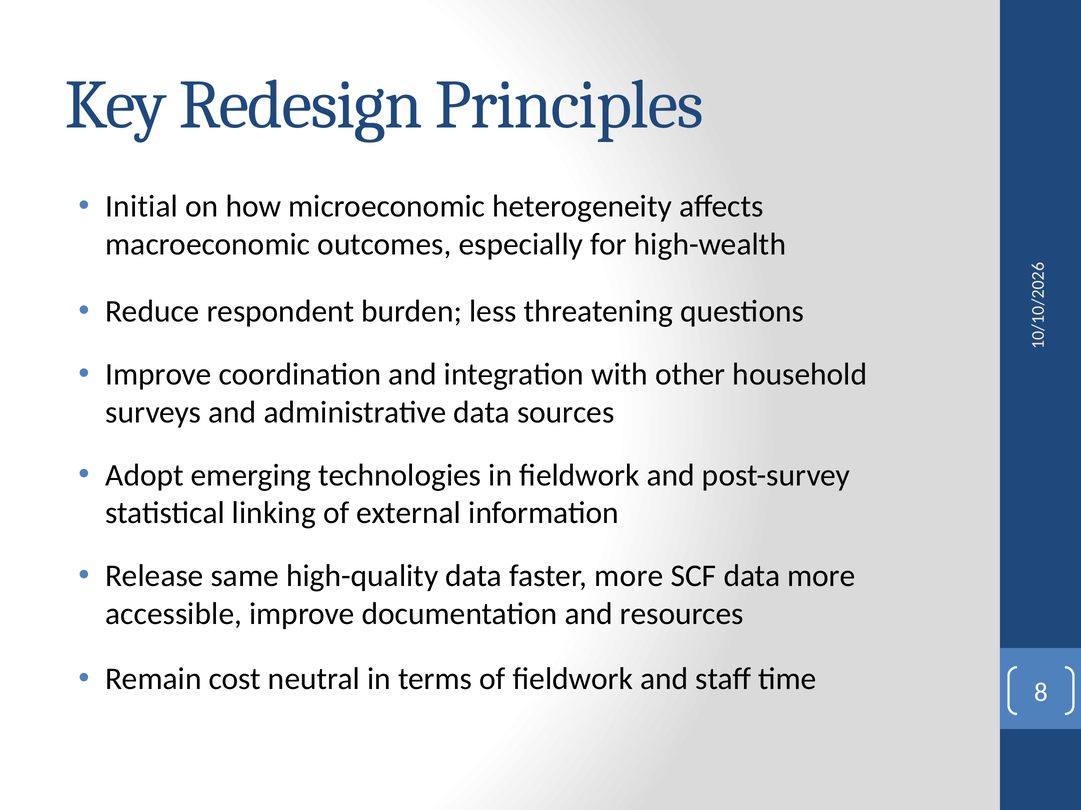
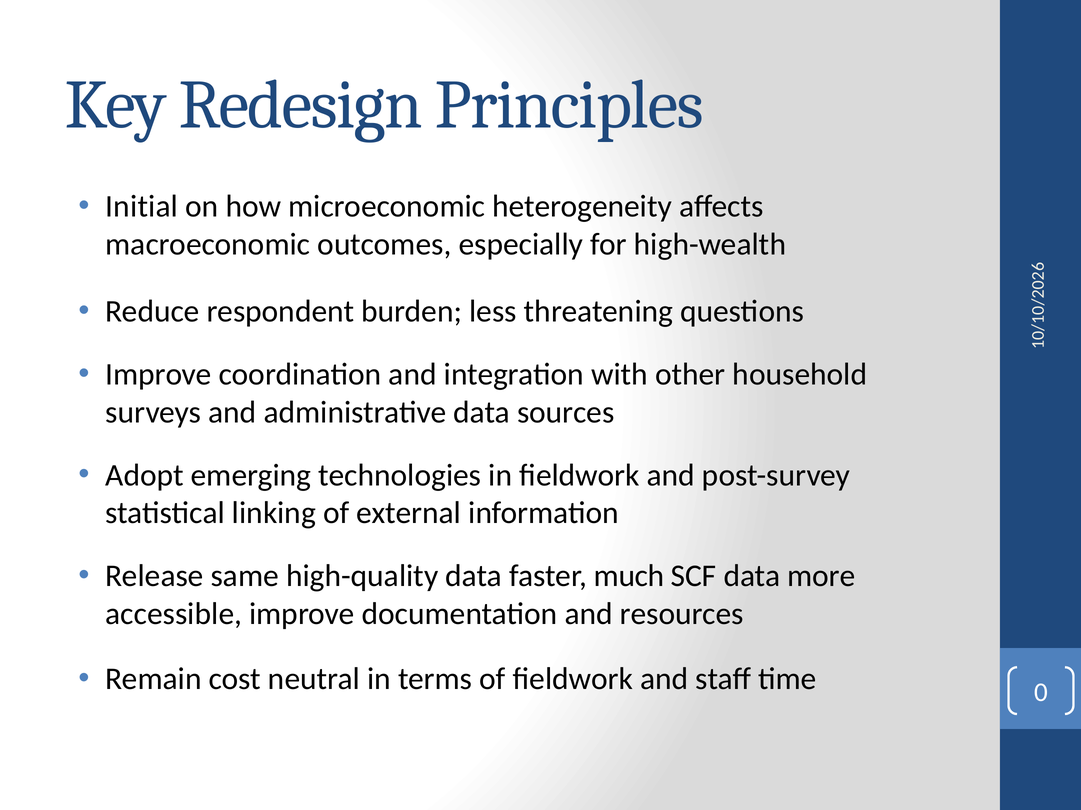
faster more: more -> much
time 8: 8 -> 0
